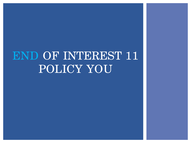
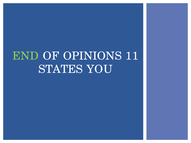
END colour: light blue -> light green
INTEREST: INTEREST -> OPINIONS
POLICY: POLICY -> STATES
